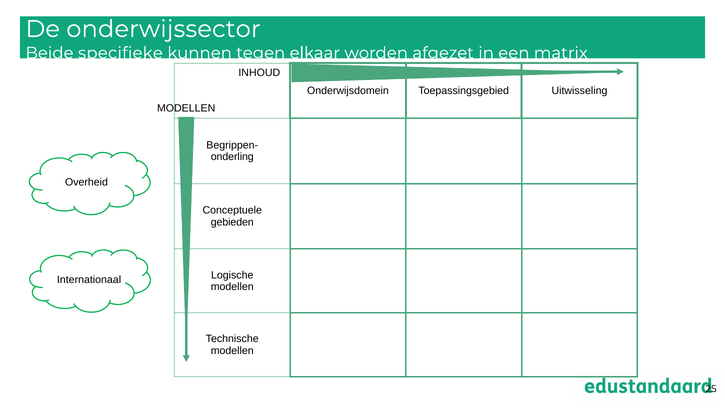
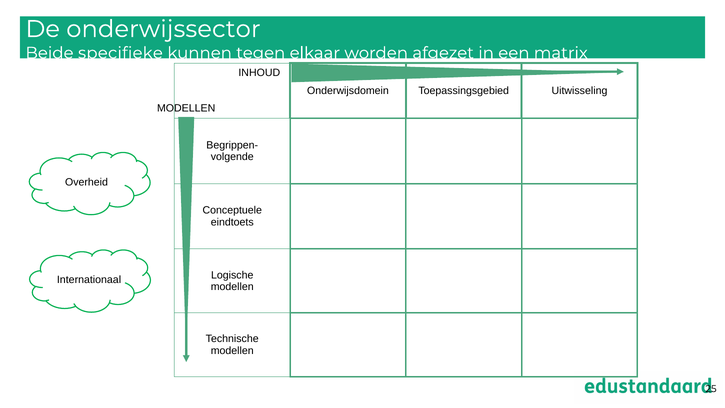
onderling: onderling -> volgende
gebieden: gebieden -> eindtoets
